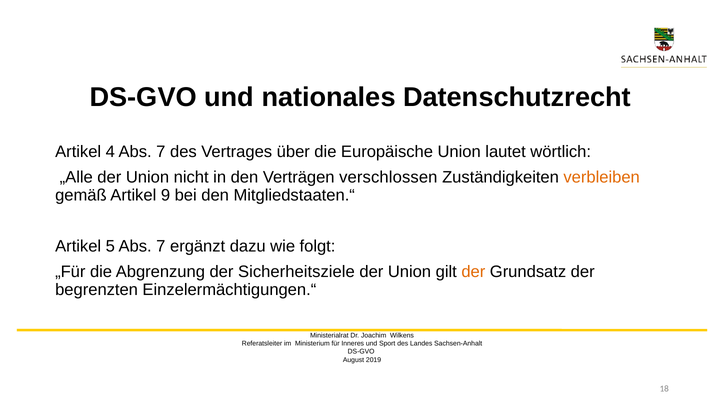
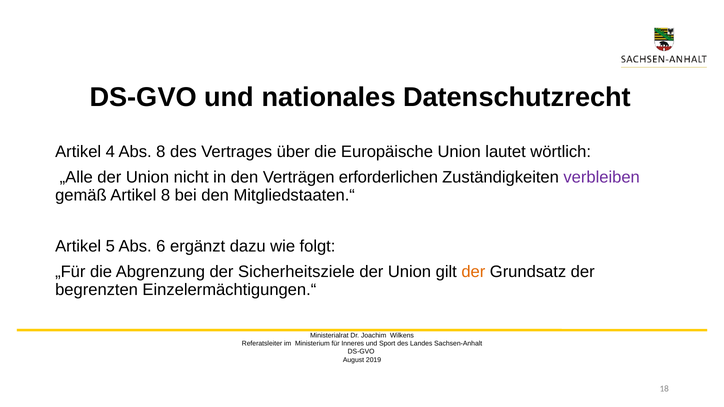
4 Abs 7: 7 -> 8
verschlossen: verschlossen -> erforderlichen
verbleiben colour: orange -> purple
Artikel 9: 9 -> 8
5 Abs 7: 7 -> 6
